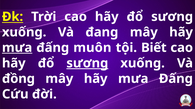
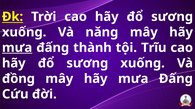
đang: đang -> năng
muôn: muôn -> thành
Biết: Biết -> Trĩu
sương at (87, 64) underline: present -> none
